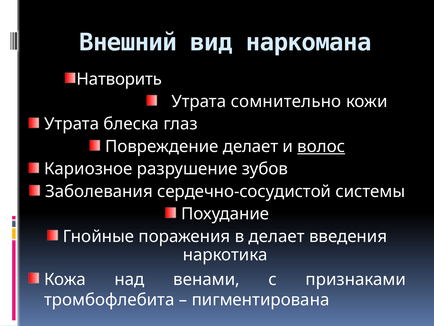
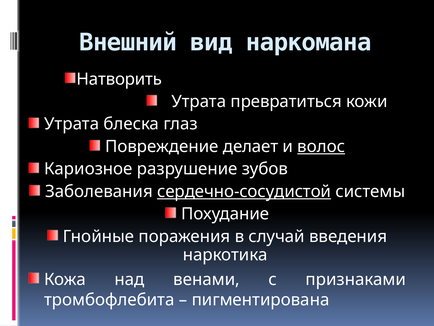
сомнительно: сомнительно -> превратиться
сердечно-сосудистой underline: none -> present
в делает: делает -> случай
